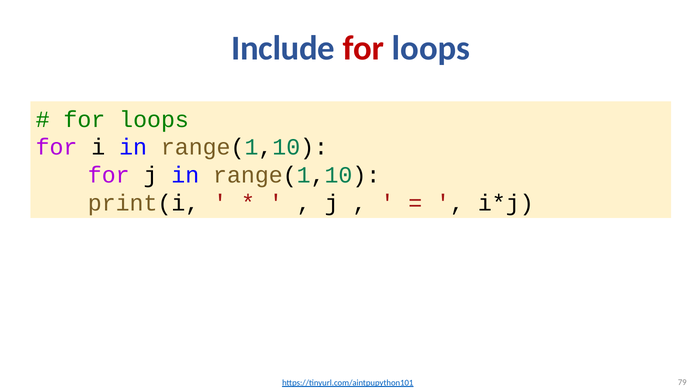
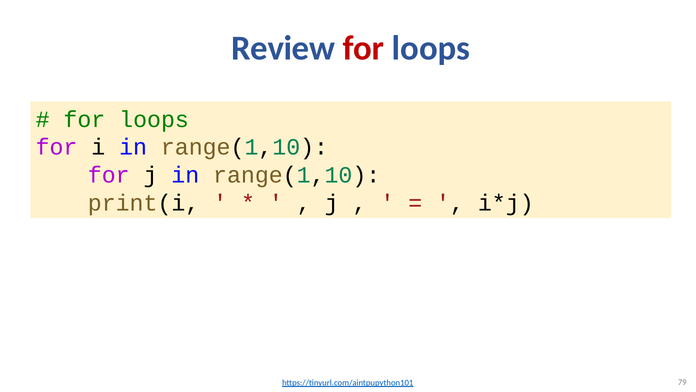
Include: Include -> Review
